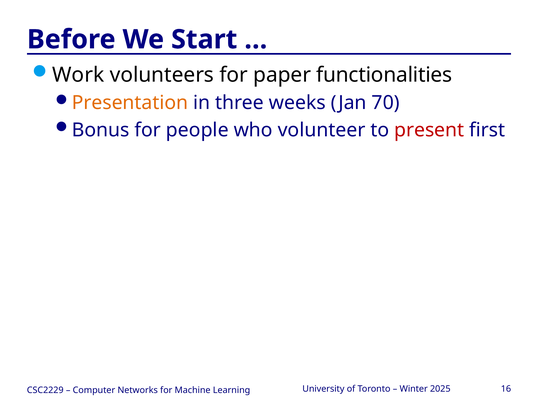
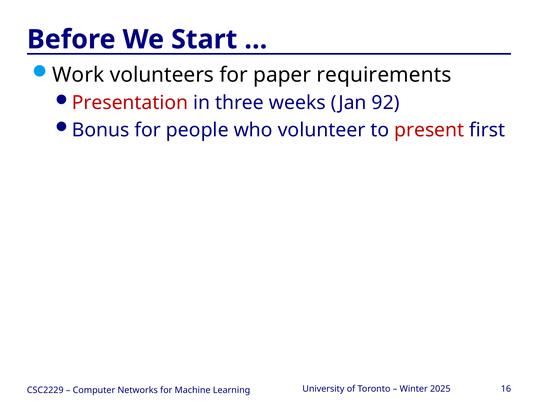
functionalities: functionalities -> requirements
Presentation colour: orange -> red
70: 70 -> 92
